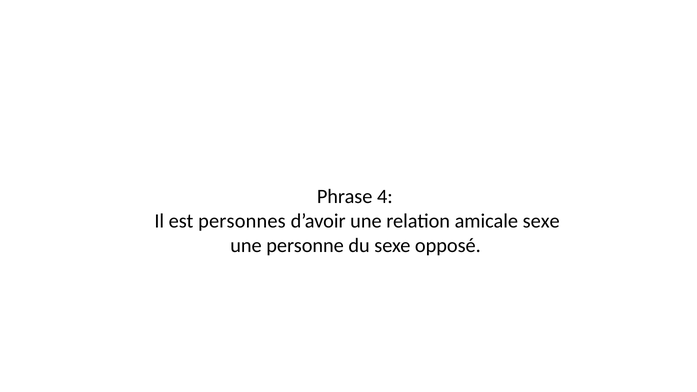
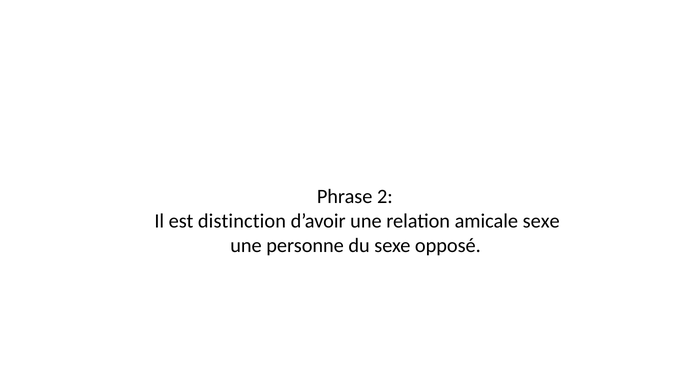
4: 4 -> 2
personnes: personnes -> distinction
